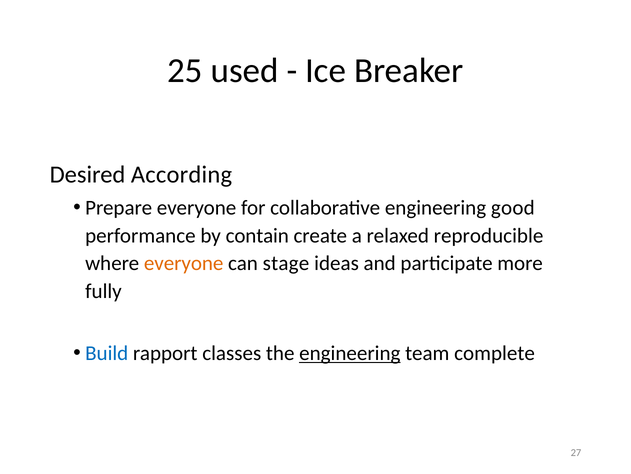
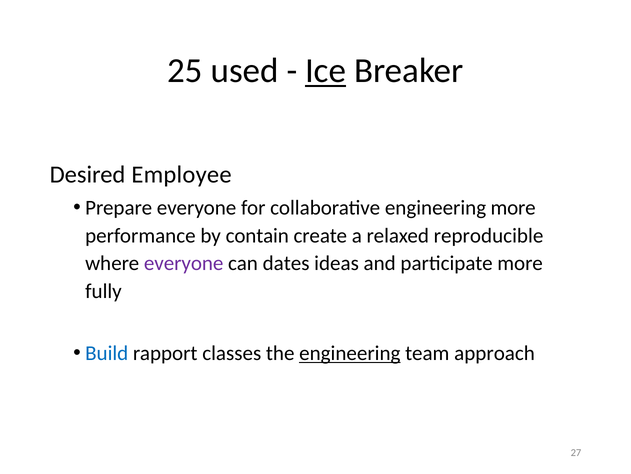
Ice underline: none -> present
According: According -> Employee
engineering good: good -> more
everyone at (184, 263) colour: orange -> purple
stage: stage -> dates
complete: complete -> approach
